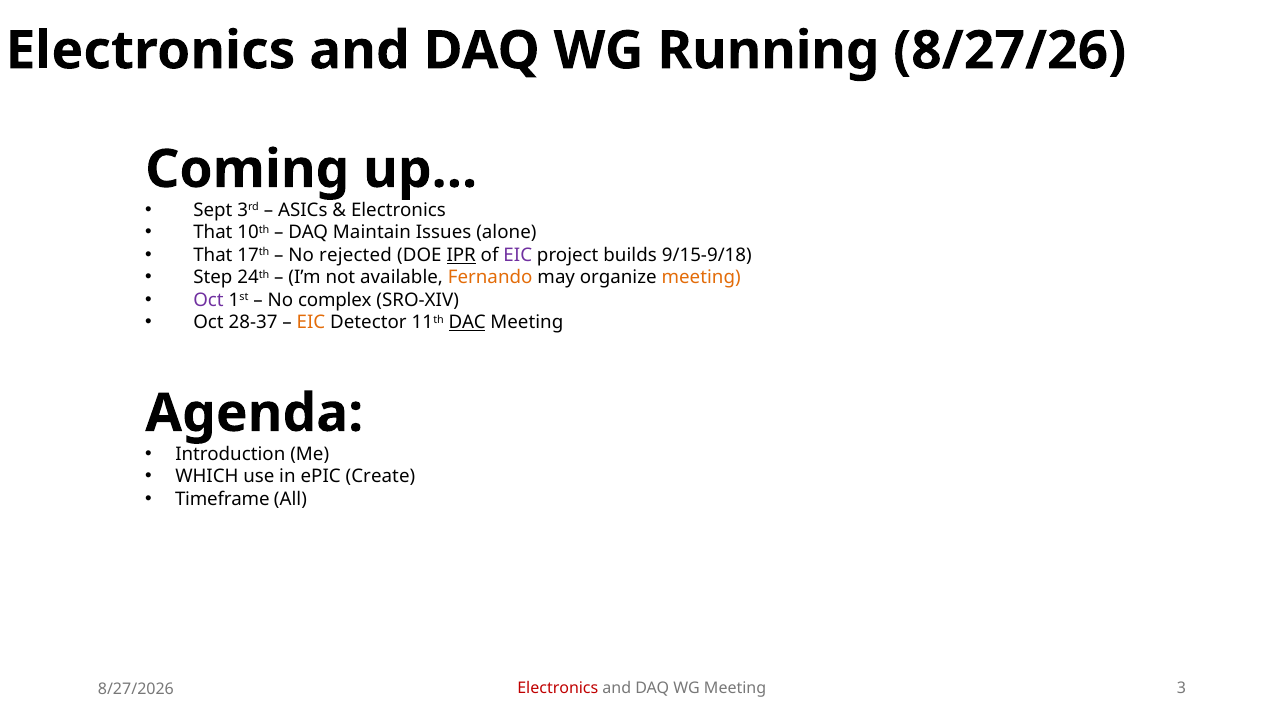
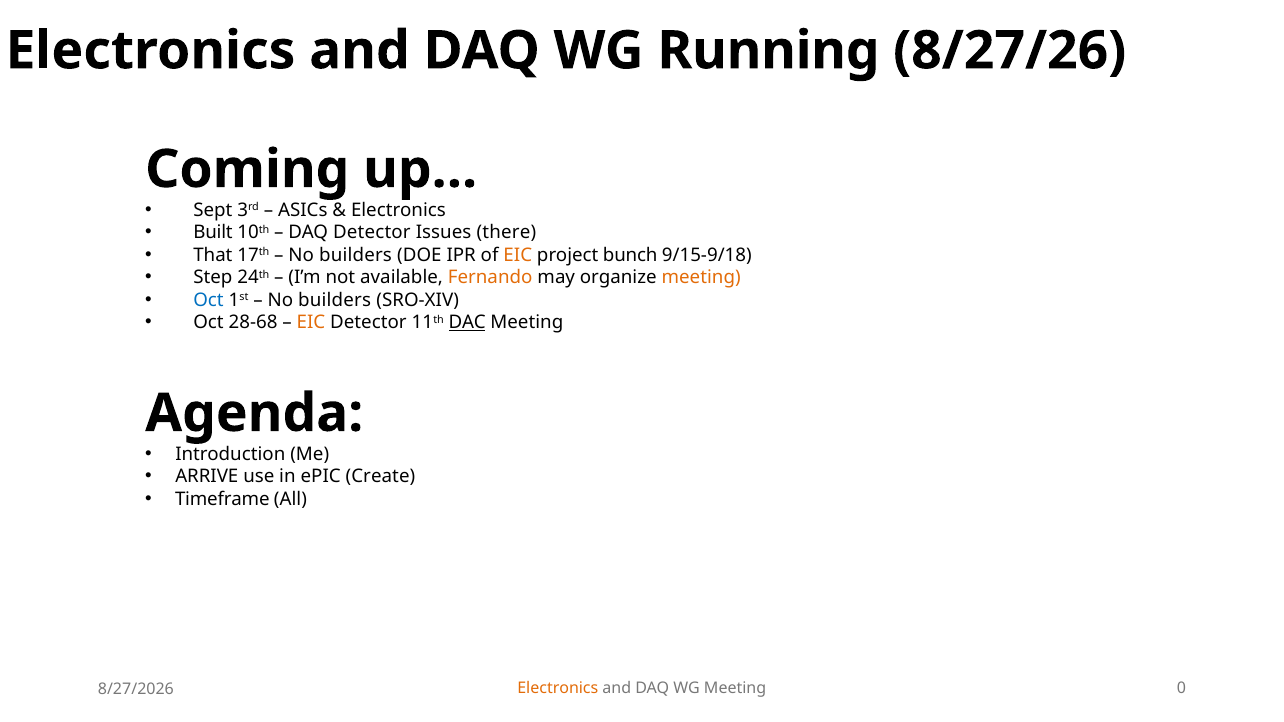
That at (213, 233): That -> Built
DAQ Maintain: Maintain -> Detector
alone: alone -> there
rejected at (356, 255): rejected -> builders
IPR underline: present -> none
EIC at (518, 255) colour: purple -> orange
builds: builds -> bunch
Oct at (209, 300) colour: purple -> blue
complex at (335, 300): complex -> builders
28-37: 28-37 -> 28-68
WHICH: WHICH -> ARRIVE
Electronics at (558, 688) colour: red -> orange
3: 3 -> 0
